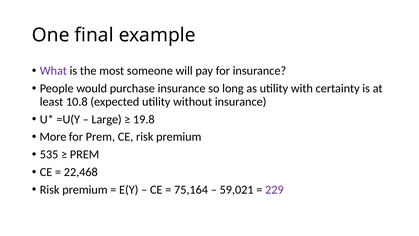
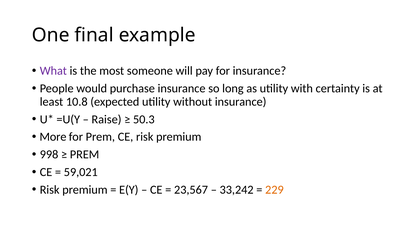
Large: Large -> Raise
19.8: 19.8 -> 50.3
535: 535 -> 998
22,468: 22,468 -> 59,021
75,164: 75,164 -> 23,567
59,021: 59,021 -> 33,242
229 colour: purple -> orange
